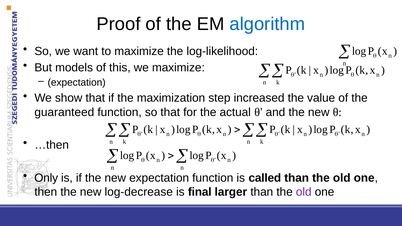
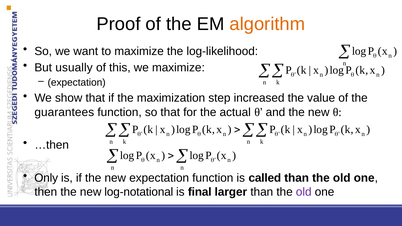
algorithm colour: blue -> orange
models: models -> usually
guaranteed: guaranteed -> guarantees
log-decrease: log-decrease -> log-notational
